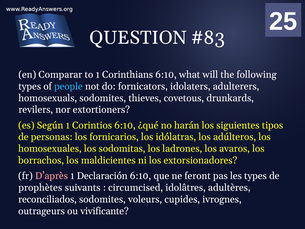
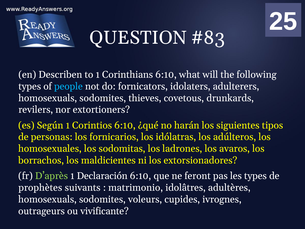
Comparar: Comparar -> Describen
D’après colour: pink -> light green
circumcised: circumcised -> matrimonio
reconciliados at (48, 199): reconciliados -> homosexuals
